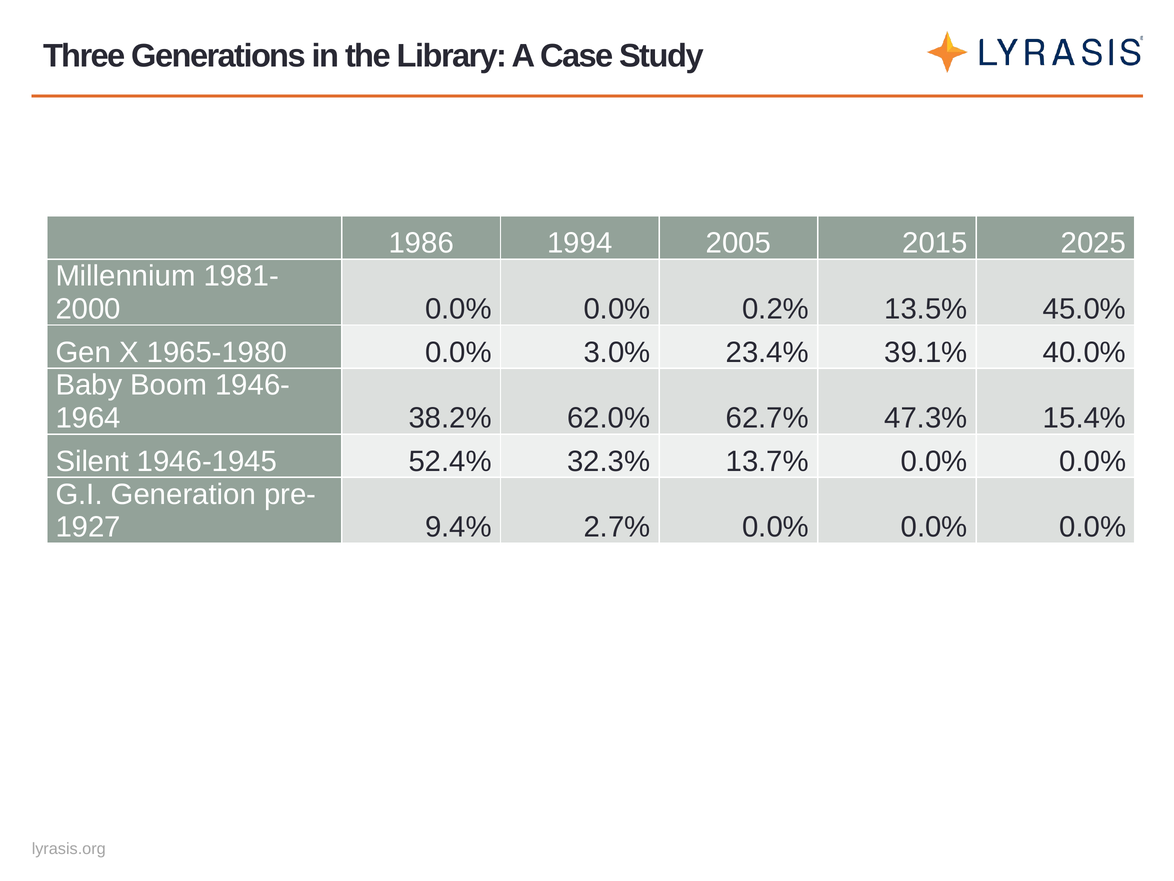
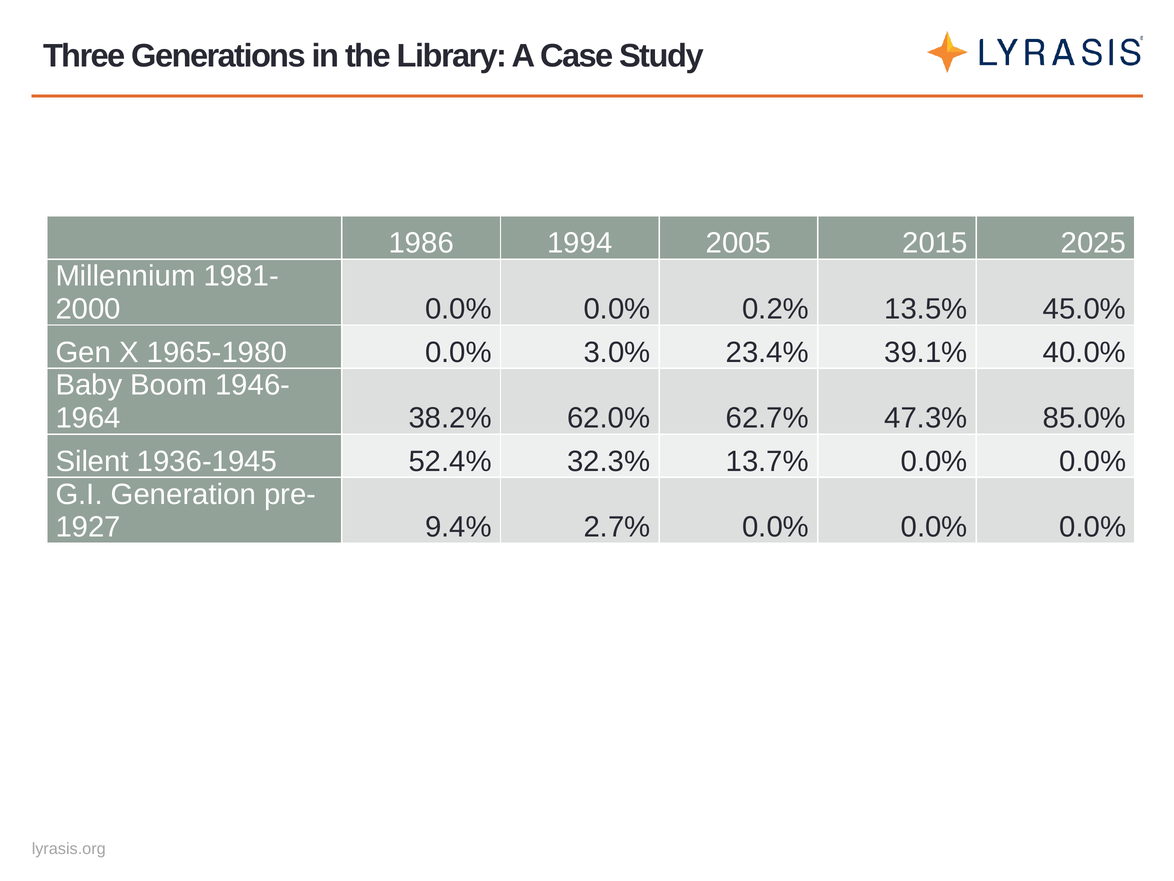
15.4%: 15.4% -> 85.0%
1946-1945: 1946-1945 -> 1936-1945
